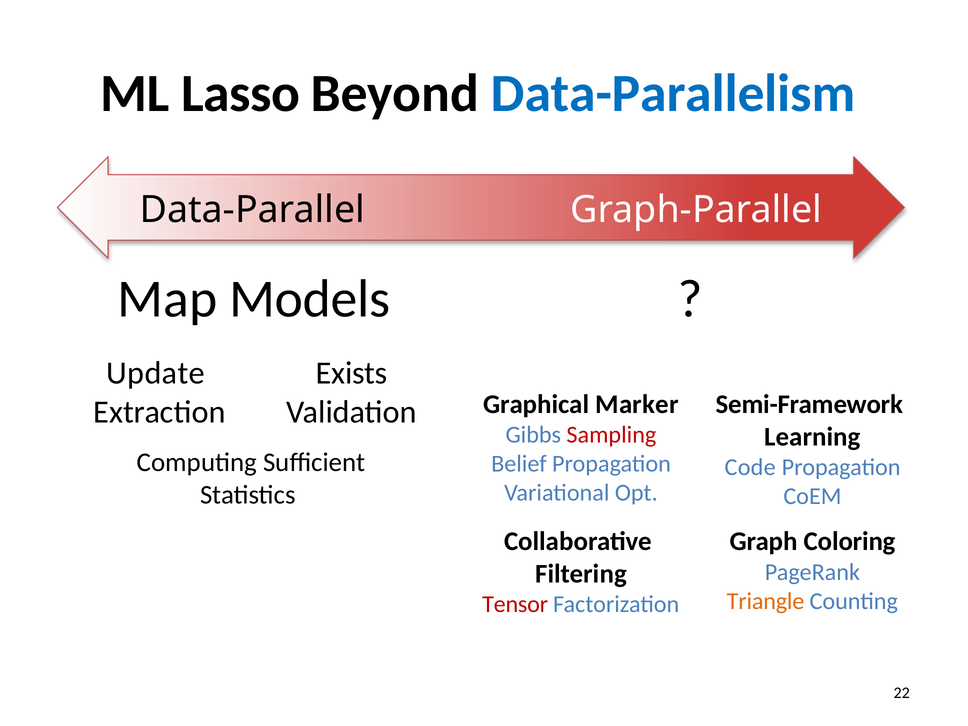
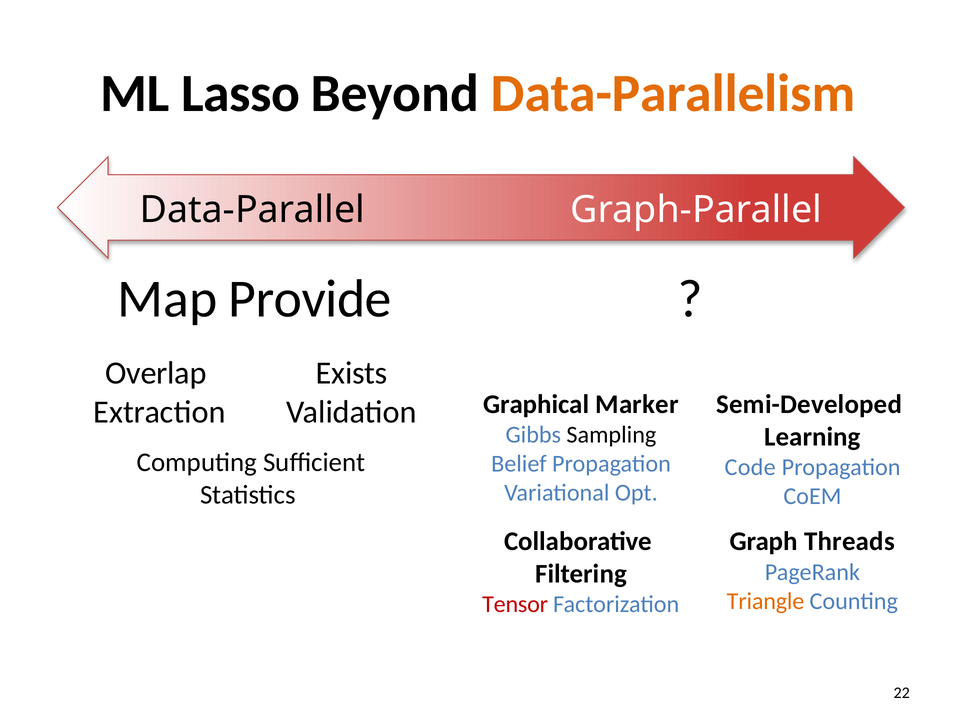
Data-Parallelism colour: blue -> orange
Models: Models -> Provide
Update: Update -> Overlap
Semi-Framework: Semi-Framework -> Semi-Developed
Sampling colour: red -> black
Coloring: Coloring -> Threads
